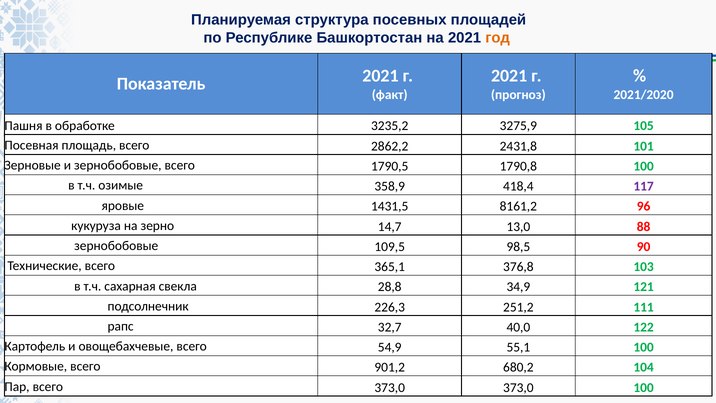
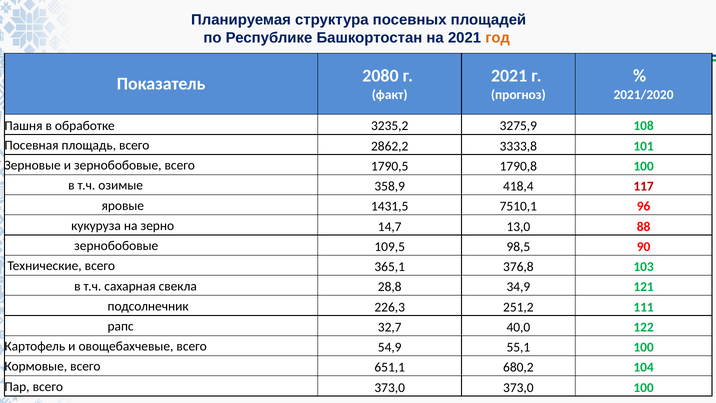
Показатель 2021: 2021 -> 2080
105: 105 -> 108
2431,8: 2431,8 -> 3333,8
117 colour: purple -> red
8161,2: 8161,2 -> 7510,1
901,2: 901,2 -> 651,1
